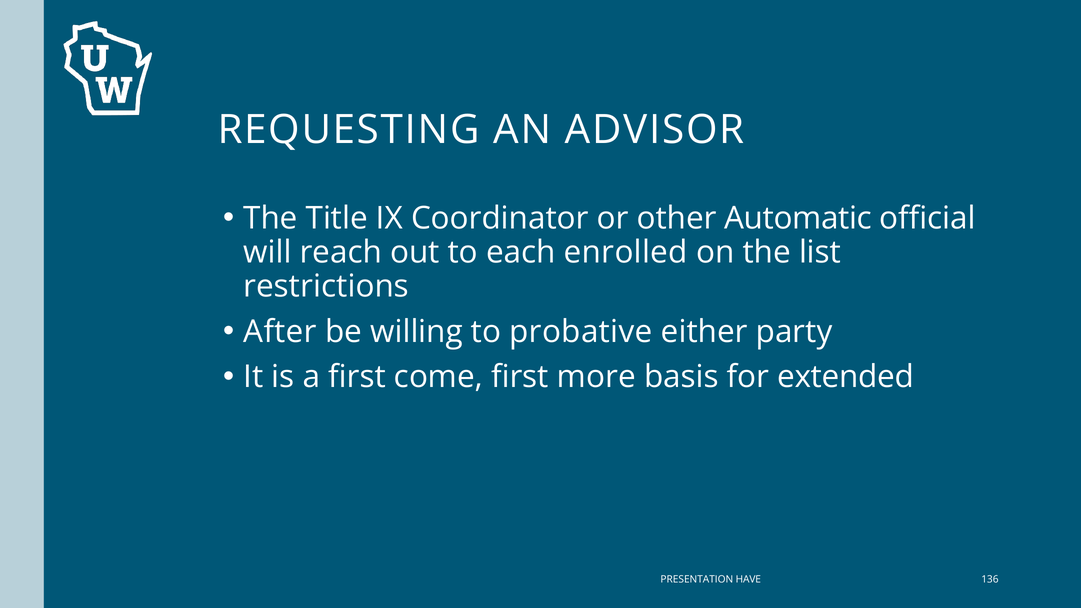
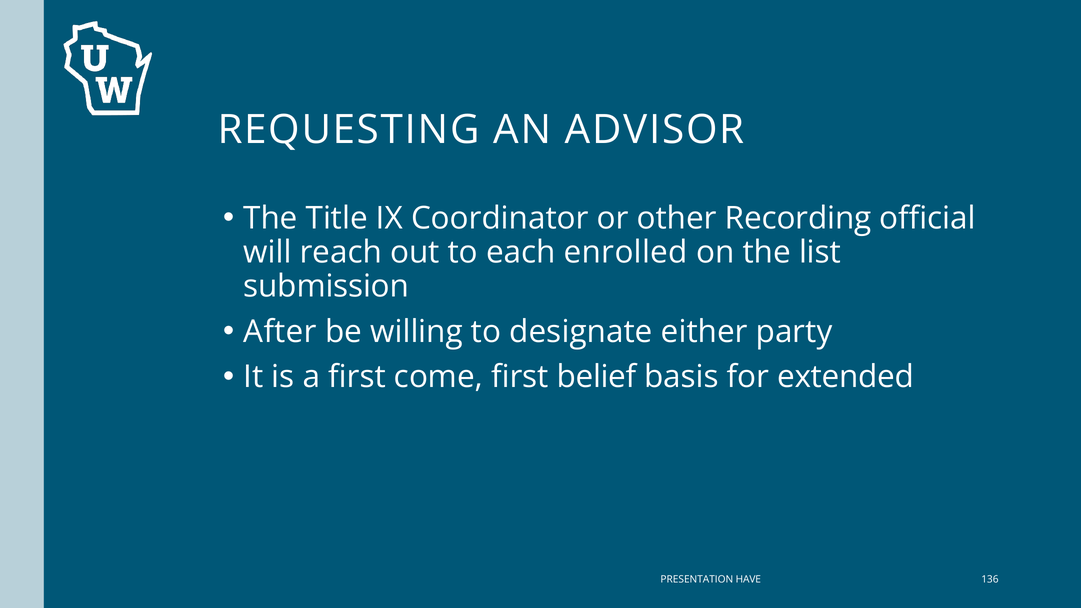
Automatic: Automatic -> Recording
restrictions: restrictions -> submission
probative: probative -> designate
more: more -> belief
